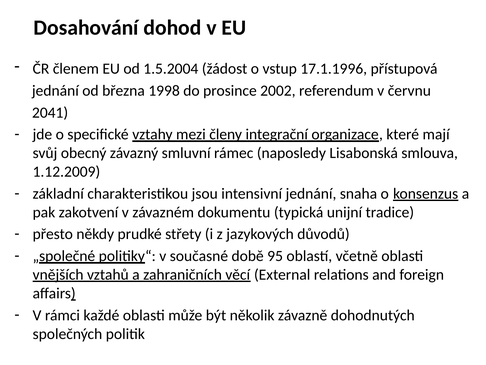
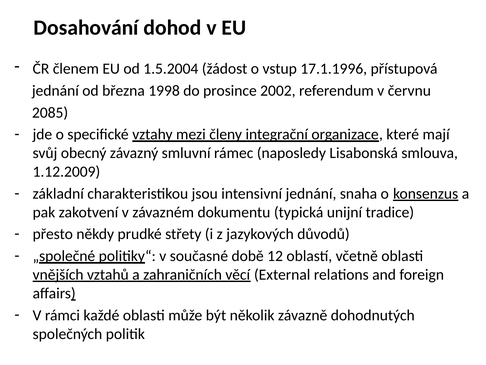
2041: 2041 -> 2085
95: 95 -> 12
